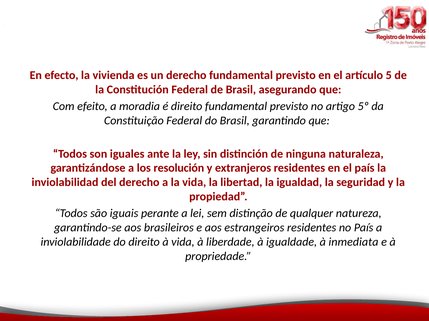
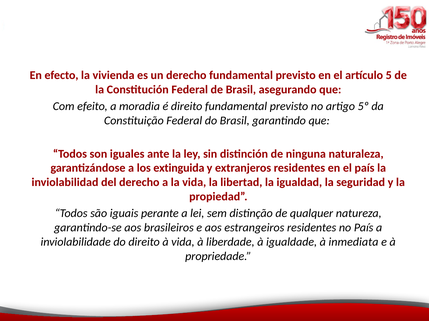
resolución: resolución -> extinguida
